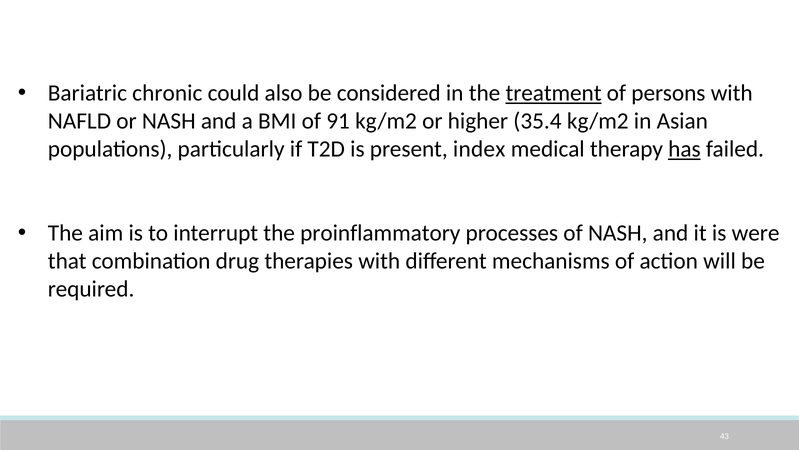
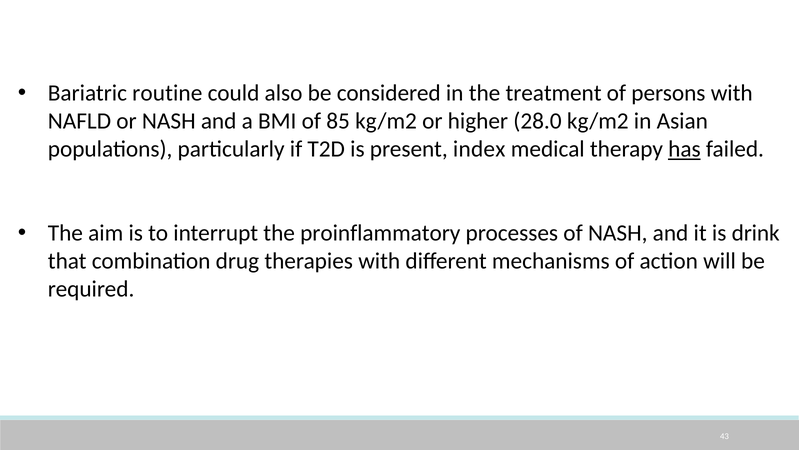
chronic: chronic -> routine
treatment underline: present -> none
91: 91 -> 85
35.4: 35.4 -> 28.0
were: were -> drink
